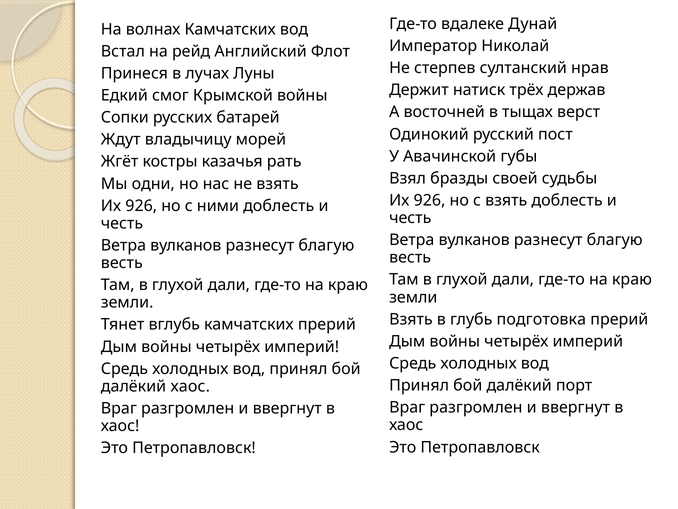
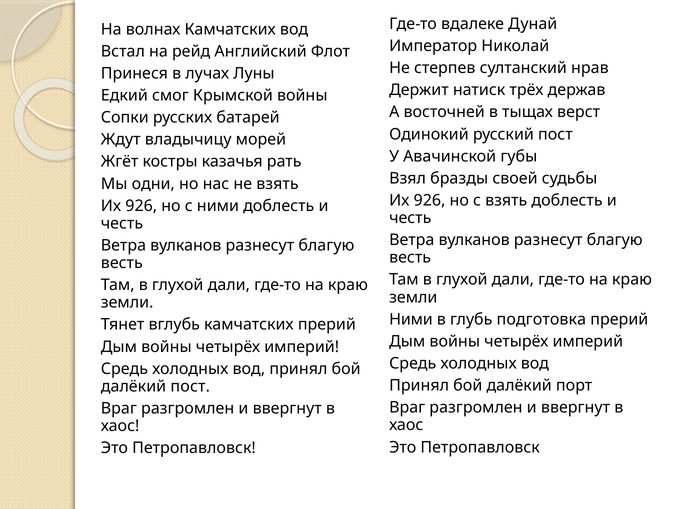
Взять at (411, 319): Взять -> Ними
далёкий хаос: хаос -> пост
